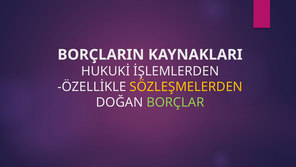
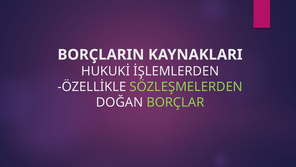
SÖZLEŞMELERDEN colour: yellow -> light green
